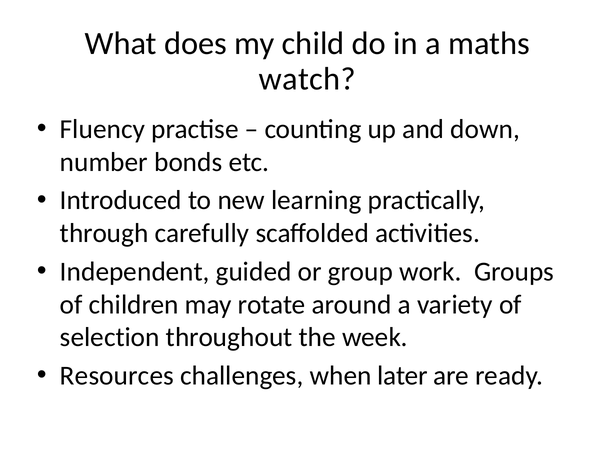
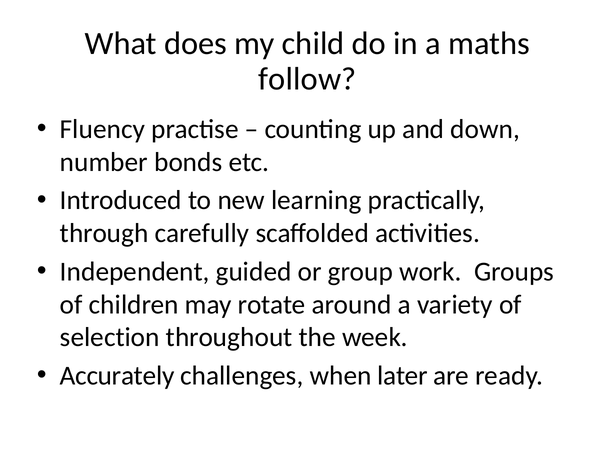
watch: watch -> follow
Resources: Resources -> Accurately
